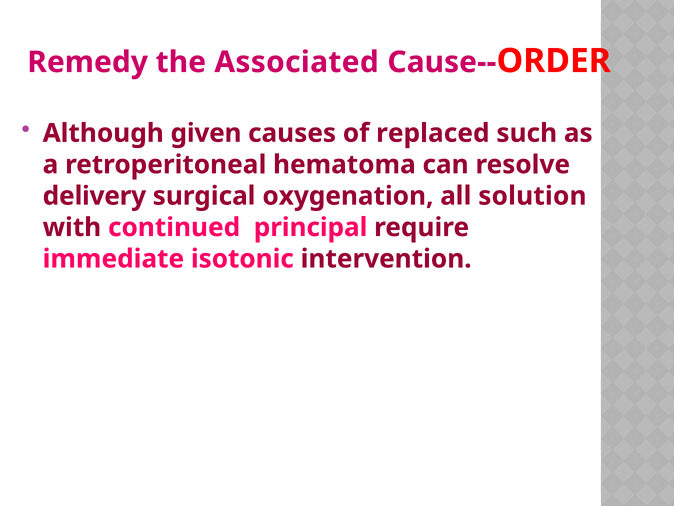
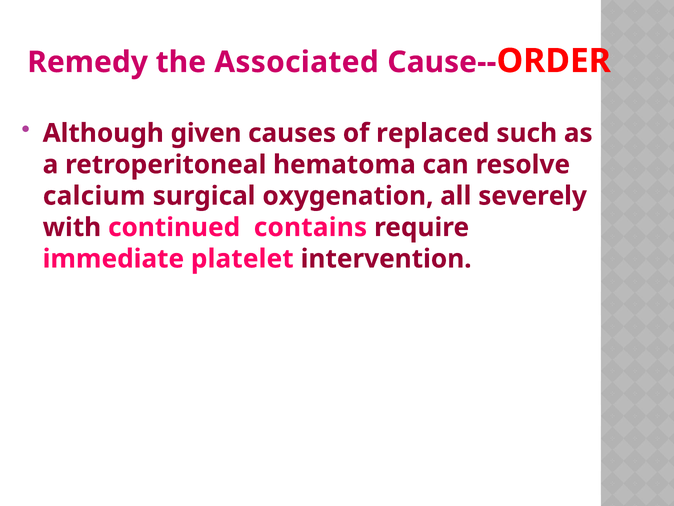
delivery: delivery -> calcium
solution: solution -> severely
principal: principal -> contains
isotonic: isotonic -> platelet
